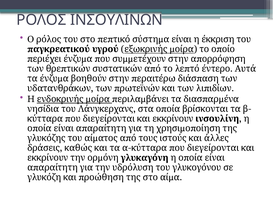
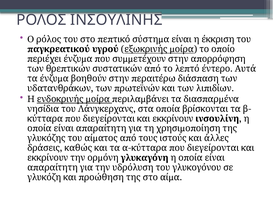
ΙΝΣΟΥΛΙΝΩΝ: ΙΝΣΟΥΛΙΝΩΝ -> ΙΝΣΟΥΛΙΝΗΣ
